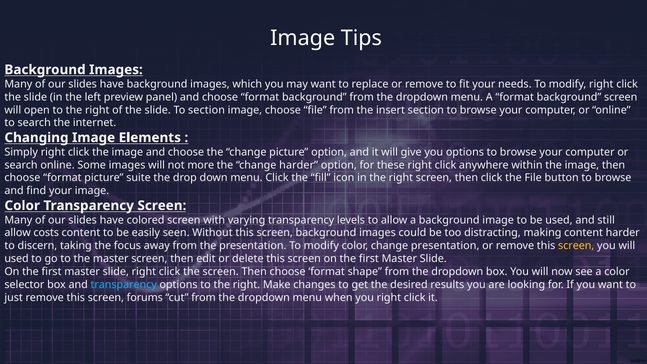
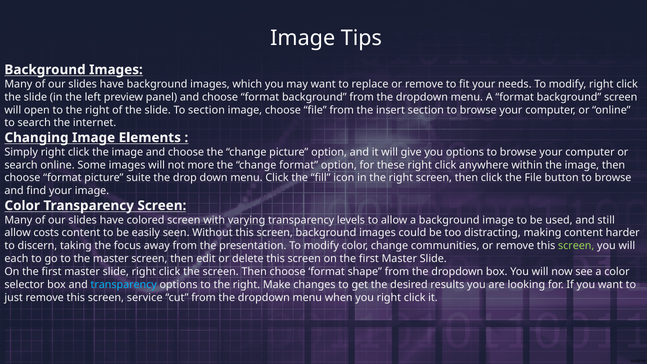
change harder: harder -> format
change presentation: presentation -> communities
screen at (576, 246) colour: yellow -> light green
used at (17, 259): used -> each
forums: forums -> service
